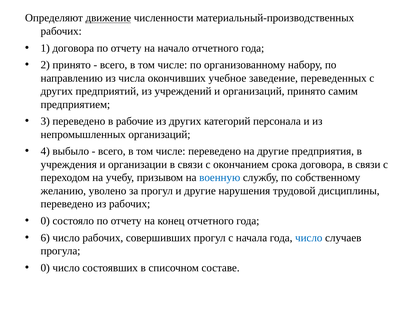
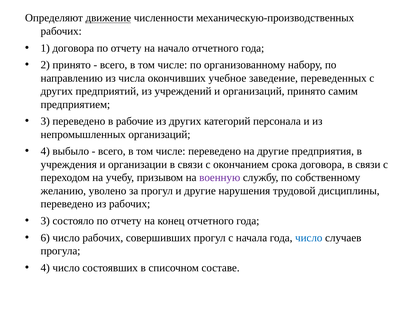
материальный-производственных: материальный-производственных -> механическую-производственных
военную colour: blue -> purple
0 at (45, 221): 0 -> 3
0 at (45, 268): 0 -> 4
